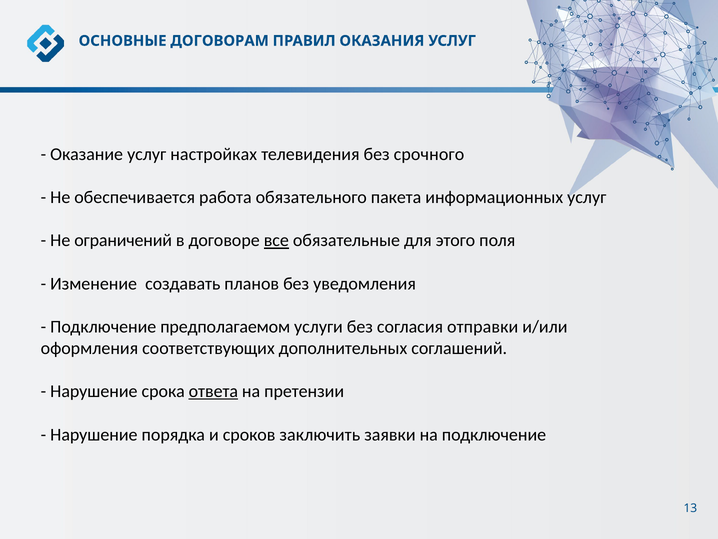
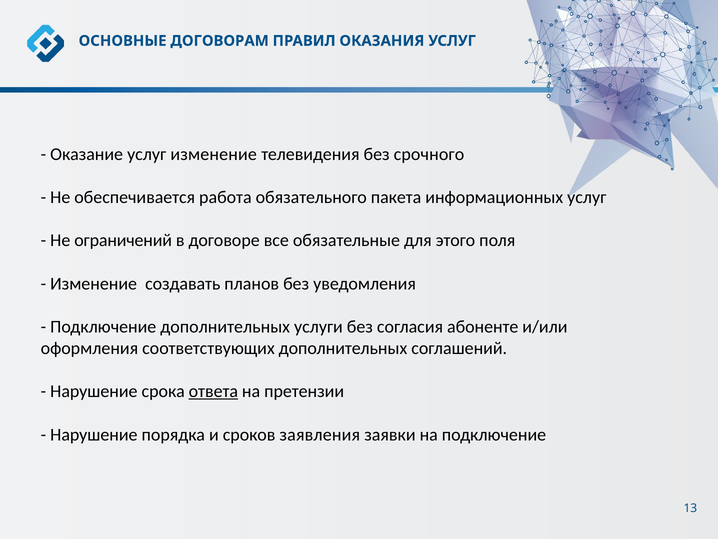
услуг настройках: настройках -> изменение
все underline: present -> none
Подключение предполагаемом: предполагаемом -> дополнительных
отправки: отправки -> абоненте
заключить: заключить -> заявления
